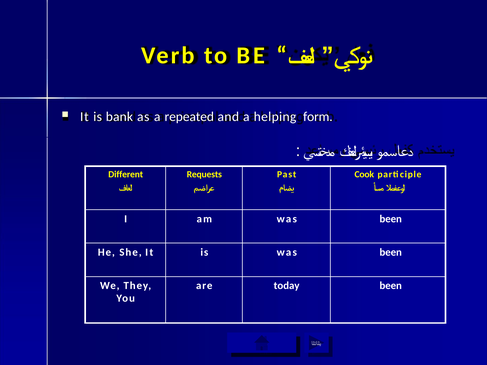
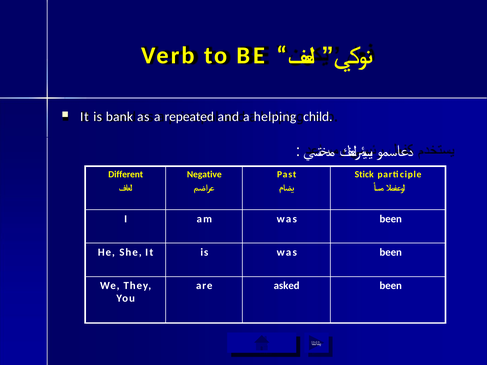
form: form -> child
Requests: Requests -> Negative
Cook: Cook -> Stick
today: today -> asked
